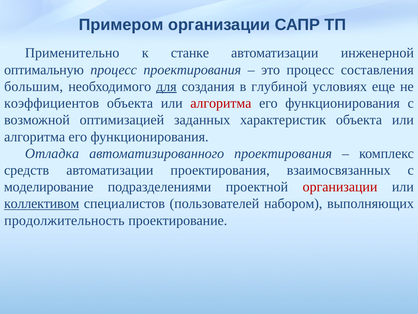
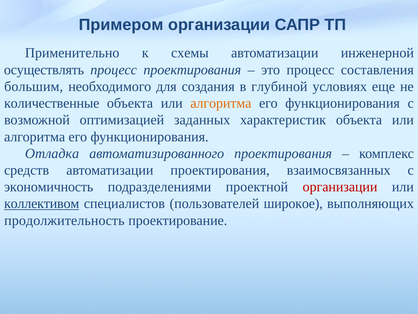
станке: станке -> схемы
оптимальную: оптимальную -> осуществлять
для underline: present -> none
коэффициентов: коэффициентов -> количественные
алгоритма at (221, 103) colour: red -> orange
моделирование: моделирование -> экономичность
набором: набором -> широкое
